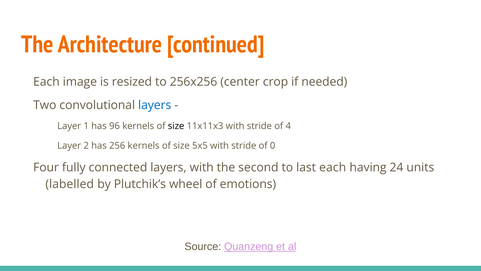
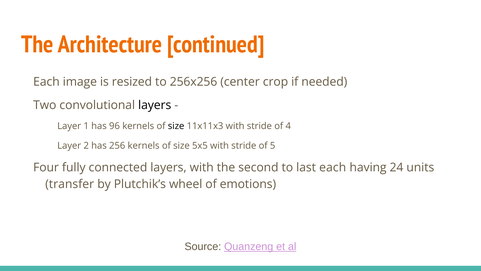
layers at (155, 105) colour: blue -> black
0: 0 -> 5
labelled: labelled -> transfer
